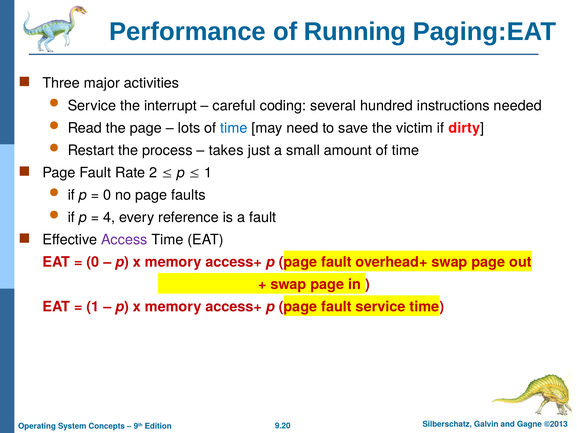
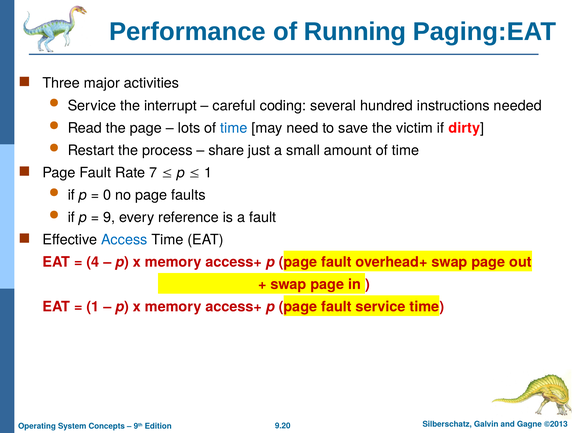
takes: takes -> share
2: 2 -> 7
4: 4 -> 9
Access colour: purple -> blue
0 at (93, 262): 0 -> 4
